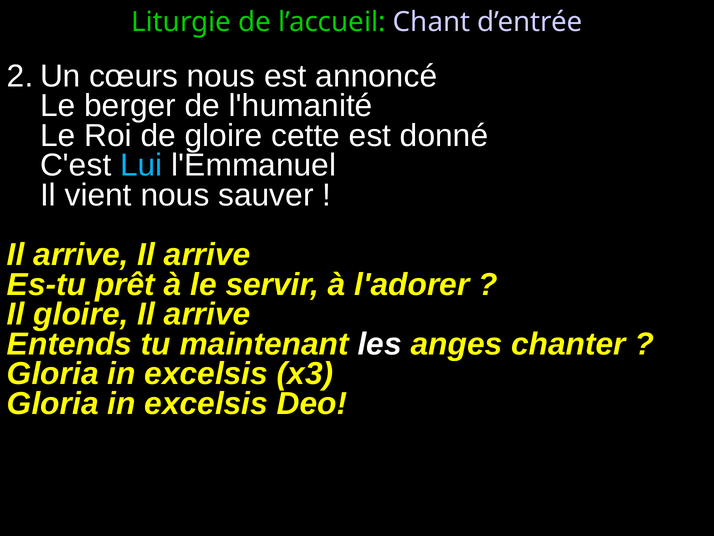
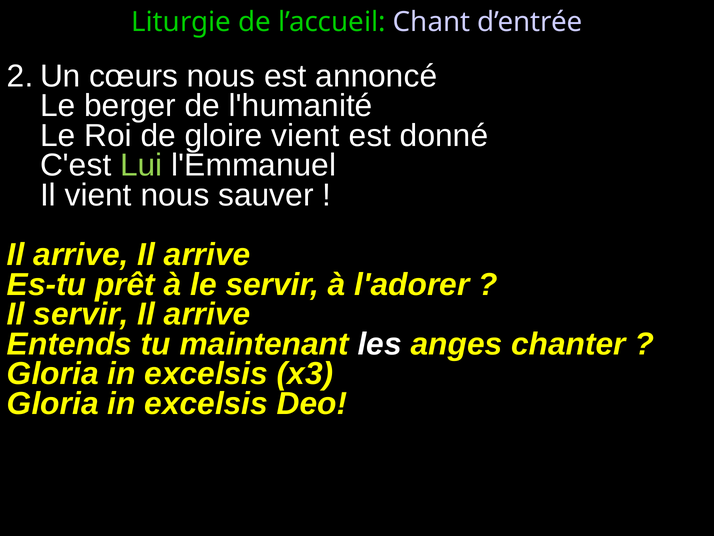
gloire cette: cette -> vient
Lui colour: light blue -> light green
Il gloire: gloire -> servir
